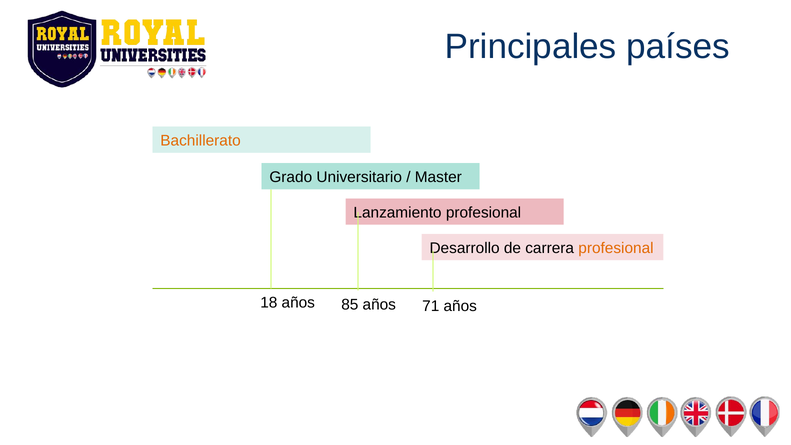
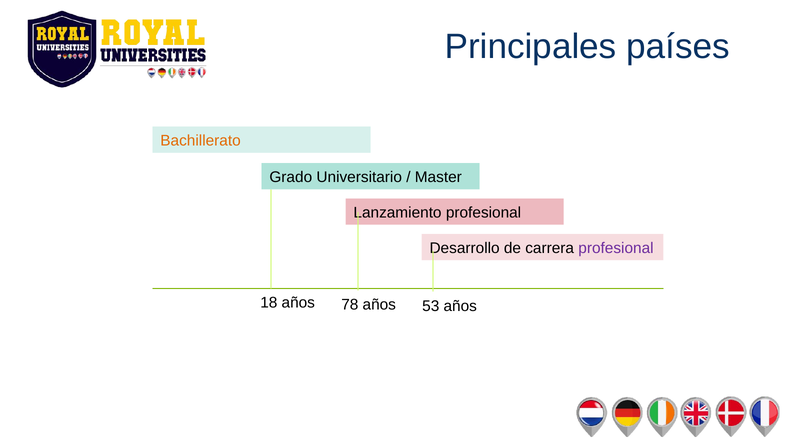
profesional at (616, 248) colour: orange -> purple
85: 85 -> 78
71: 71 -> 53
